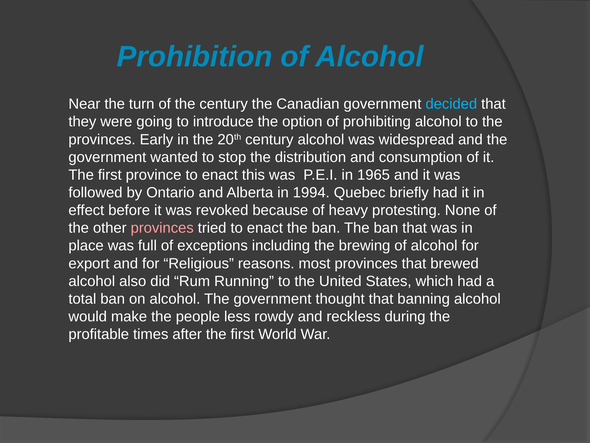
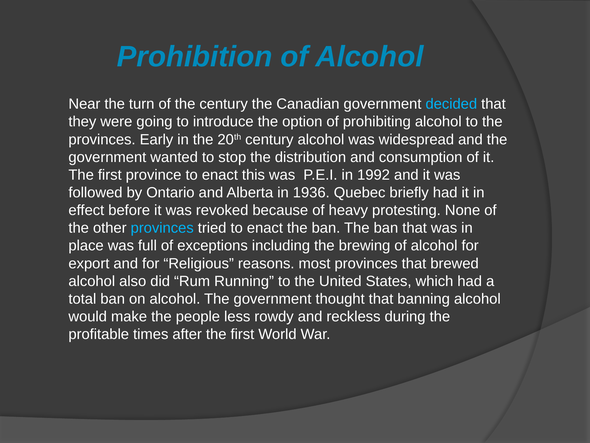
1965: 1965 -> 1992
1994: 1994 -> 1936
provinces at (162, 228) colour: pink -> light blue
